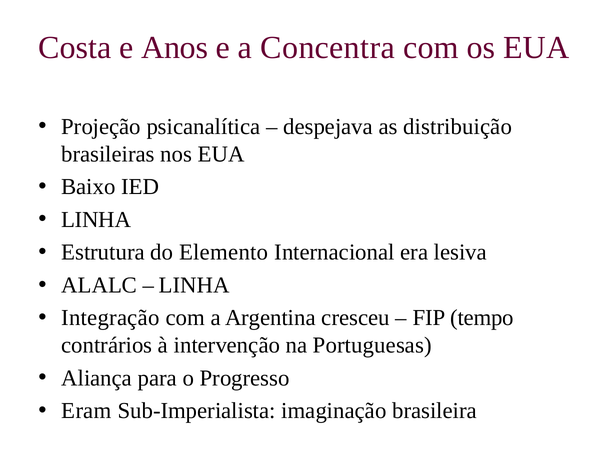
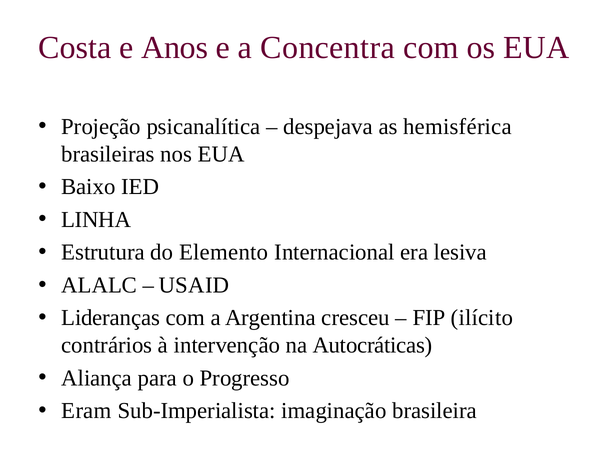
distribuição: distribuição -> hemisférica
LINHA at (194, 285): LINHA -> USAID
Integração: Integração -> Lideranças
tempo: tempo -> ilícito
Portuguesas: Portuguesas -> Autocráticas
